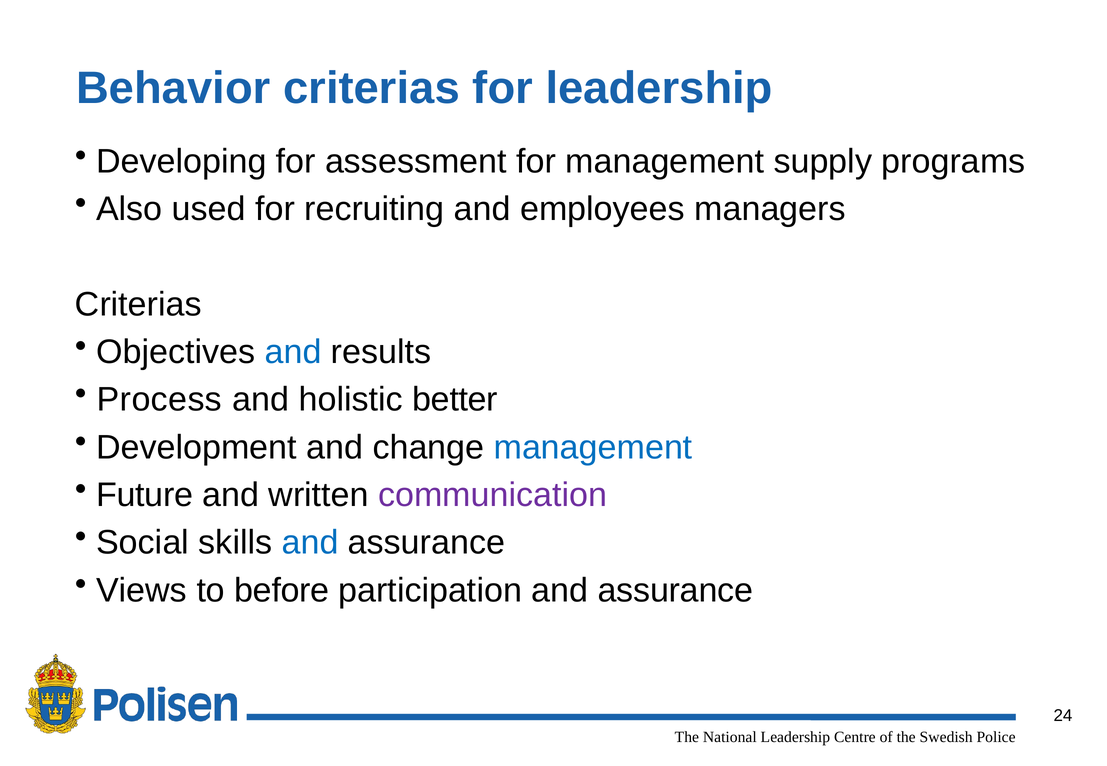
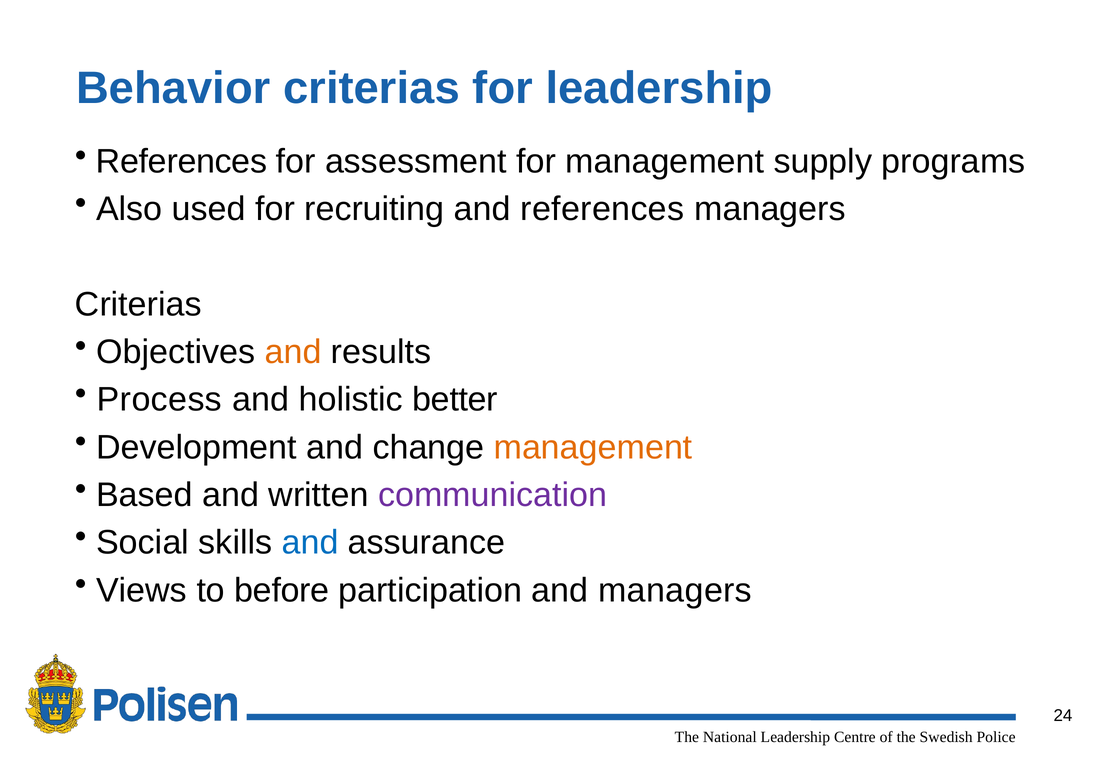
Developing at (181, 162): Developing -> References
and employees: employees -> references
and at (293, 352) colour: blue -> orange
management at (593, 448) colour: blue -> orange
Future: Future -> Based
participation and assurance: assurance -> managers
